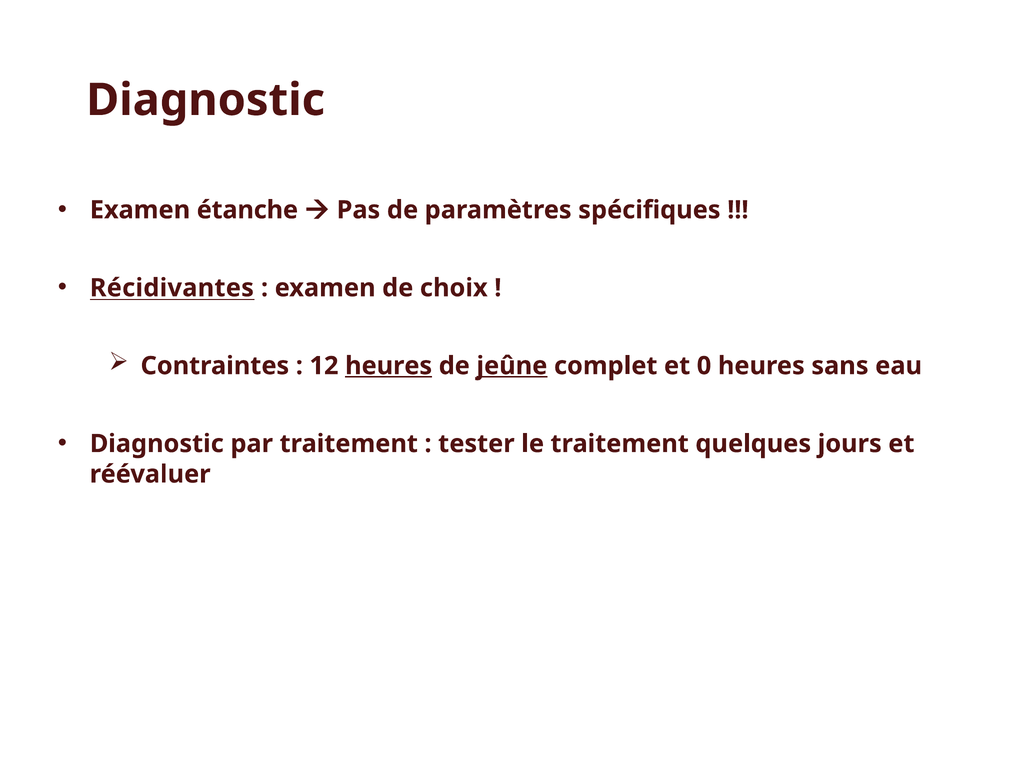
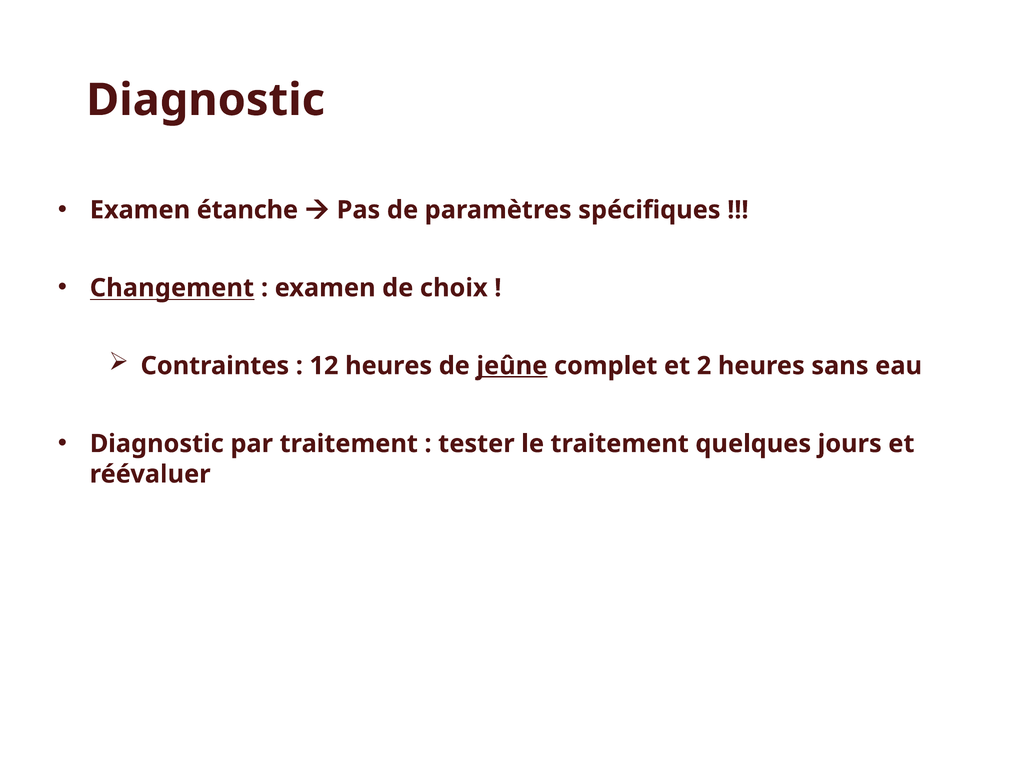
Récidivantes: Récidivantes -> Changement
heures at (389, 366) underline: present -> none
0: 0 -> 2
